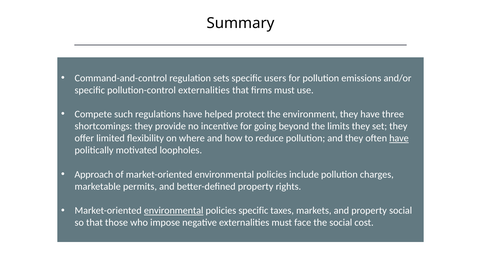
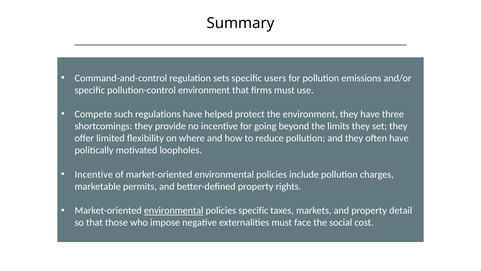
pollution-control externalities: externalities -> environment
have at (399, 138) underline: present -> none
Approach at (94, 174): Approach -> Incentive
property social: social -> detail
